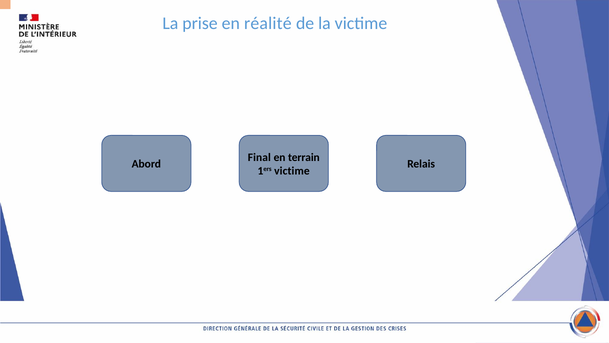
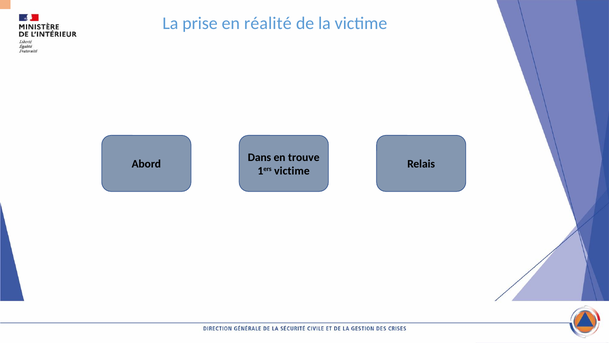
Final: Final -> Dans
terrain: terrain -> trouve
